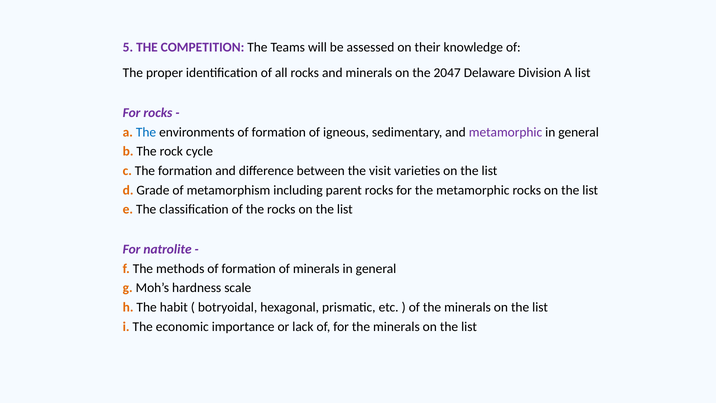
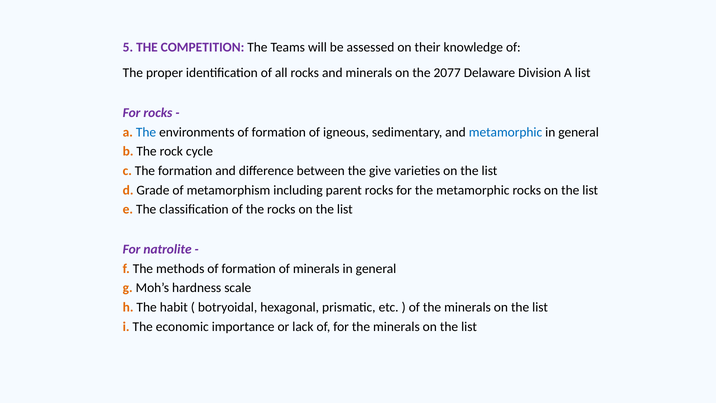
2047: 2047 -> 2077
metamorphic at (506, 132) colour: purple -> blue
visit: visit -> give
